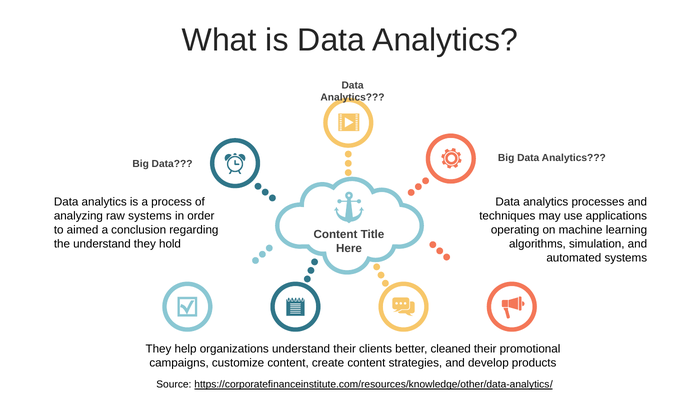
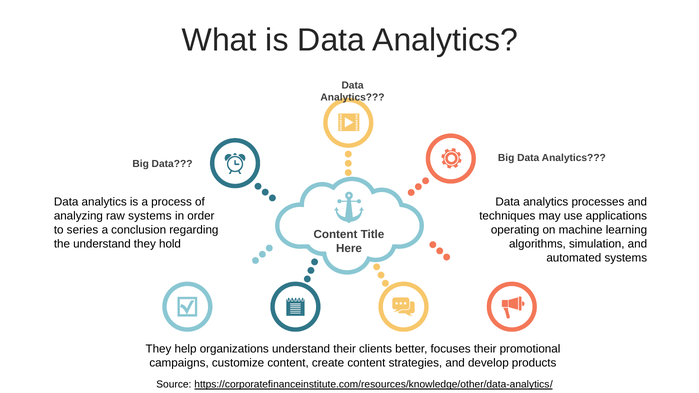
aimed: aimed -> series
cleaned: cleaned -> focuses
